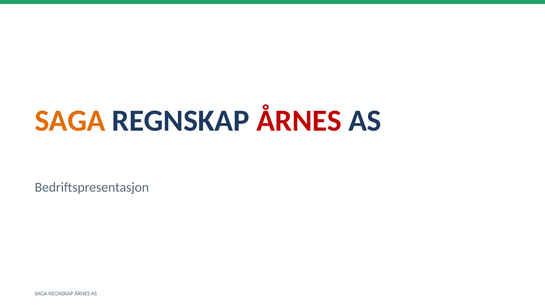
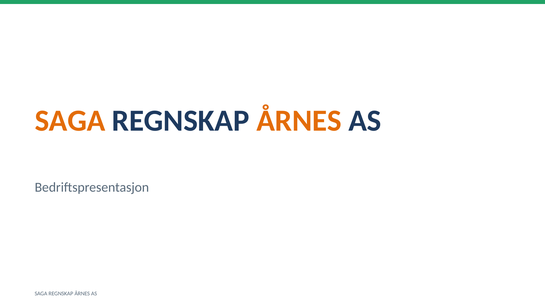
ÅRNES at (299, 121) colour: red -> orange
